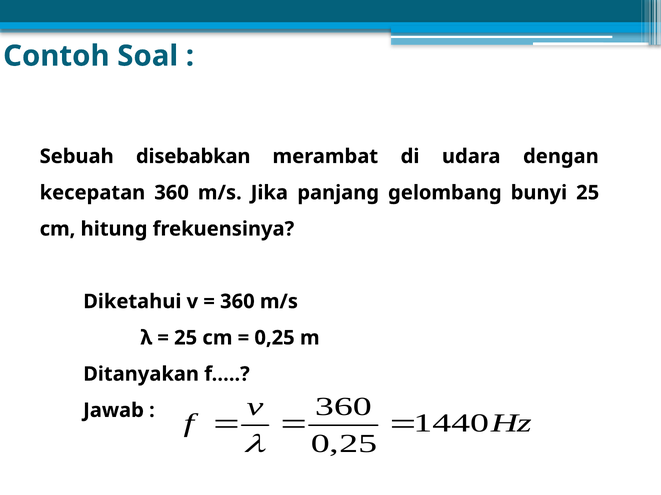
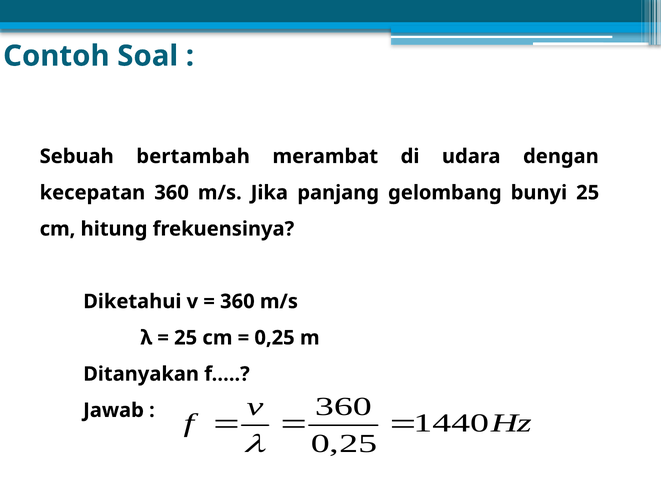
disebabkan: disebabkan -> bertambah
